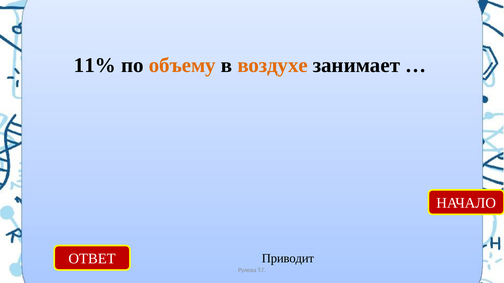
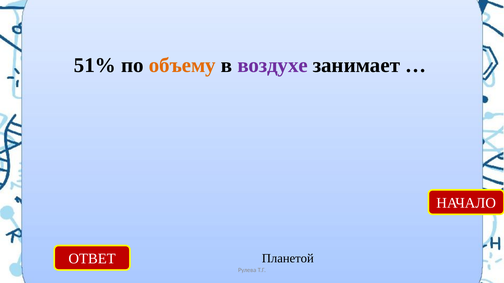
11%: 11% -> 51%
воздухе colour: orange -> purple
Приводит: Приводит -> Планетой
